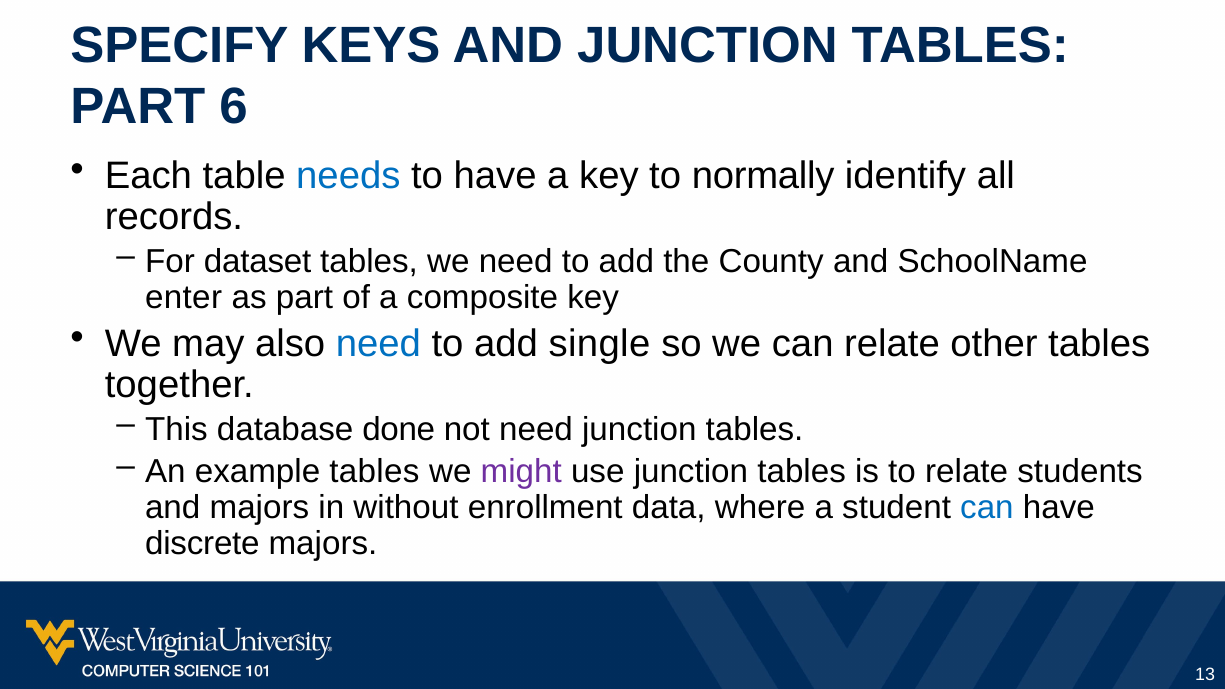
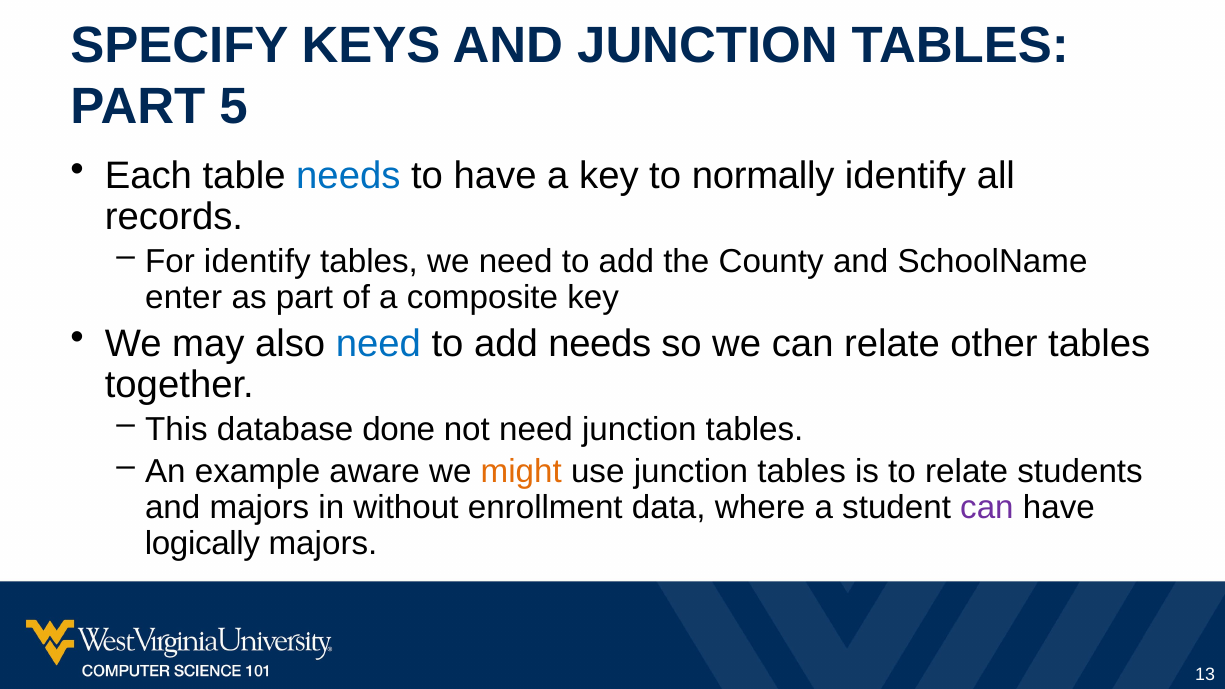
6: 6 -> 5
For dataset: dataset -> identify
add single: single -> needs
example tables: tables -> aware
might colour: purple -> orange
can at (987, 508) colour: blue -> purple
discrete: discrete -> logically
